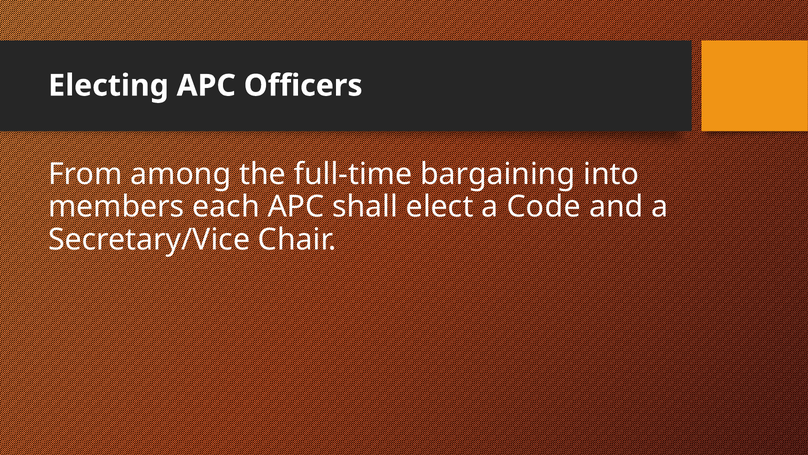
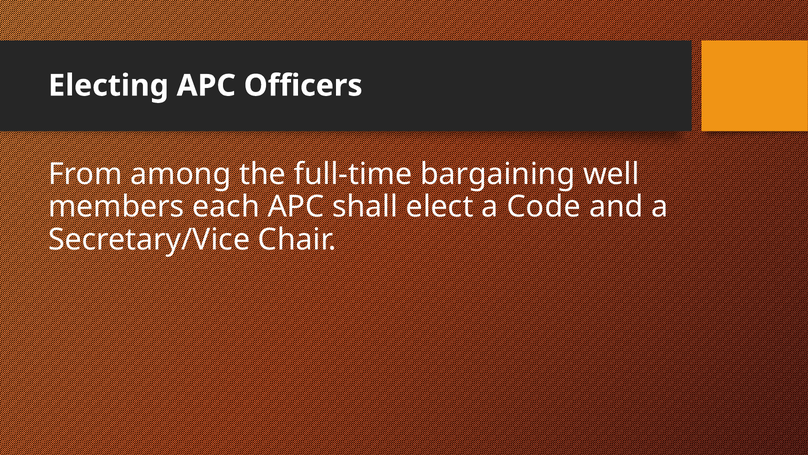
into: into -> well
